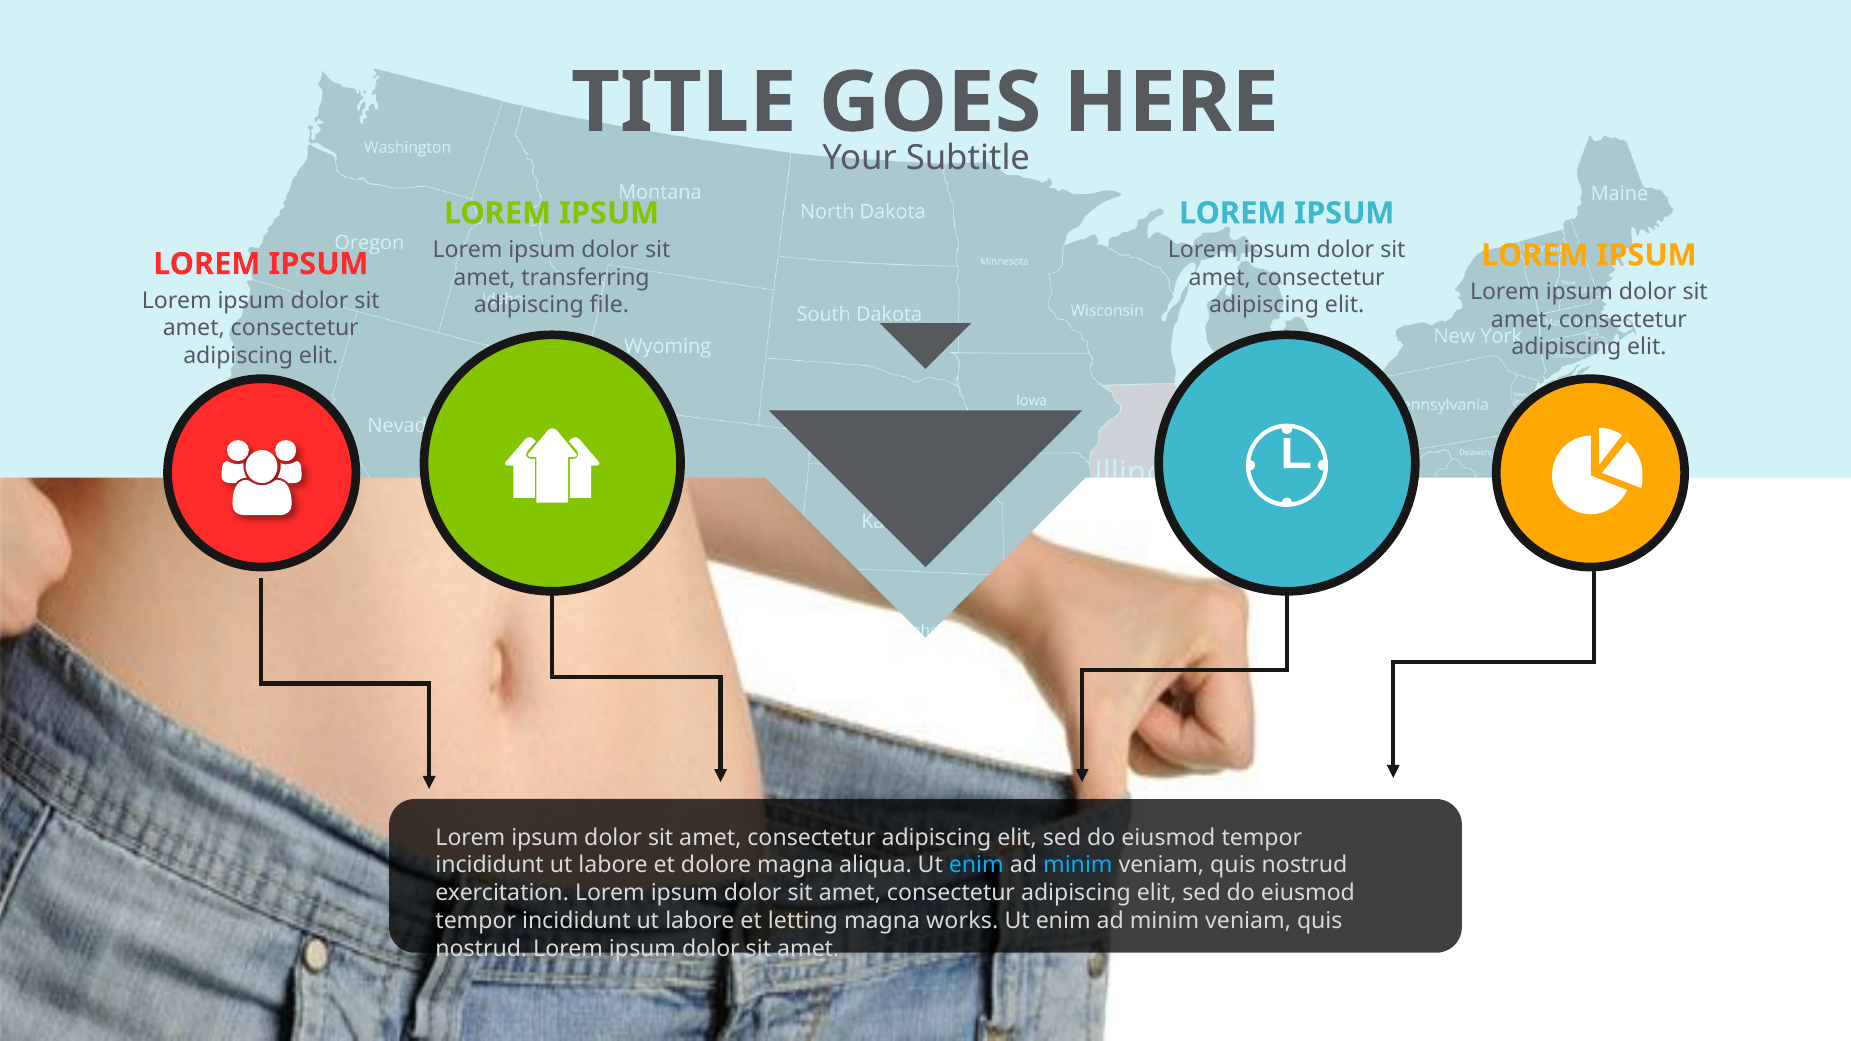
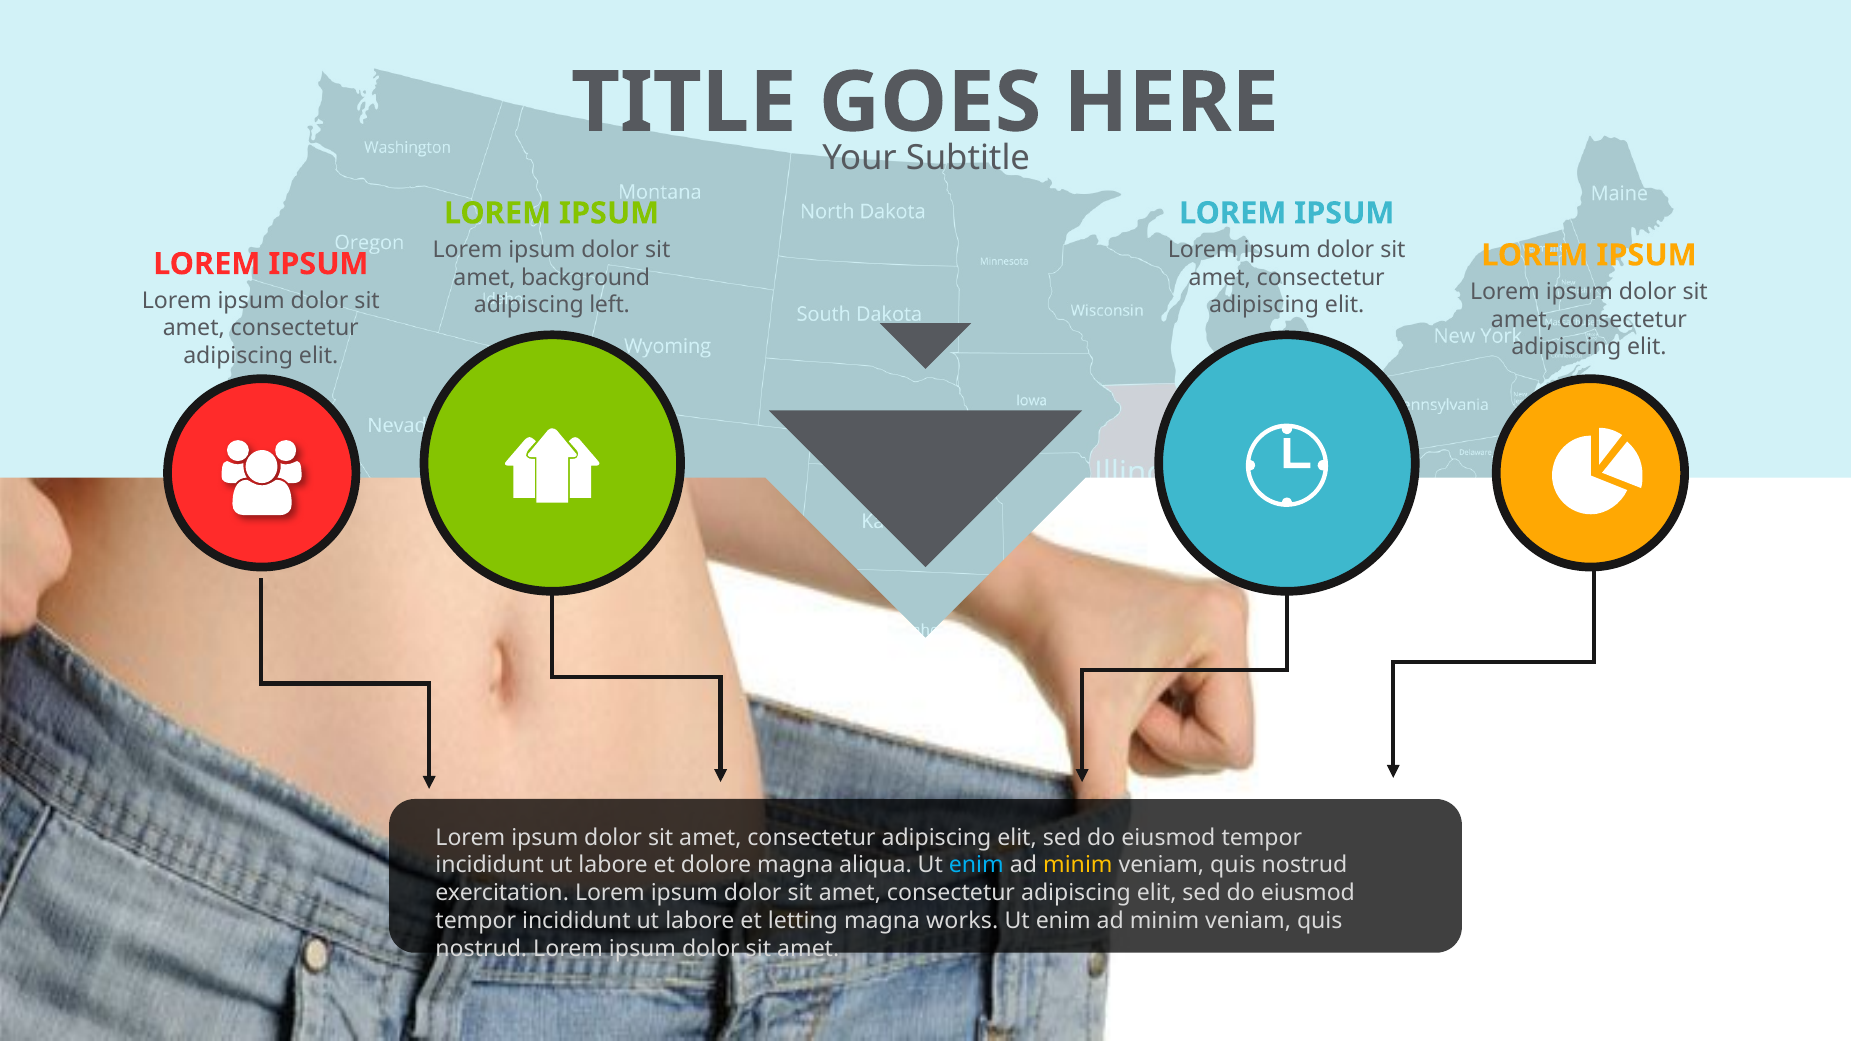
transferring: transferring -> background
file: file -> left
minim at (1078, 865) colour: light blue -> yellow
